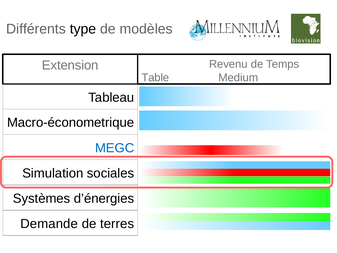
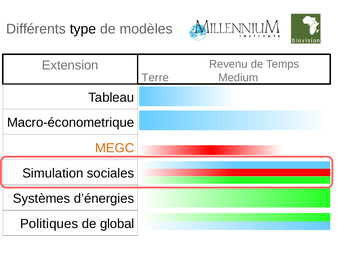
Table: Table -> Terre
MEGC colour: blue -> orange
Demande: Demande -> Politiques
terres: terres -> global
